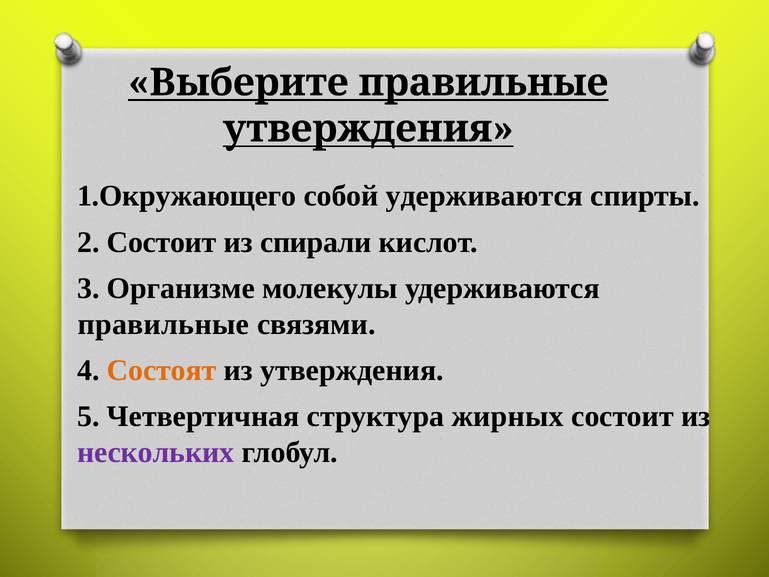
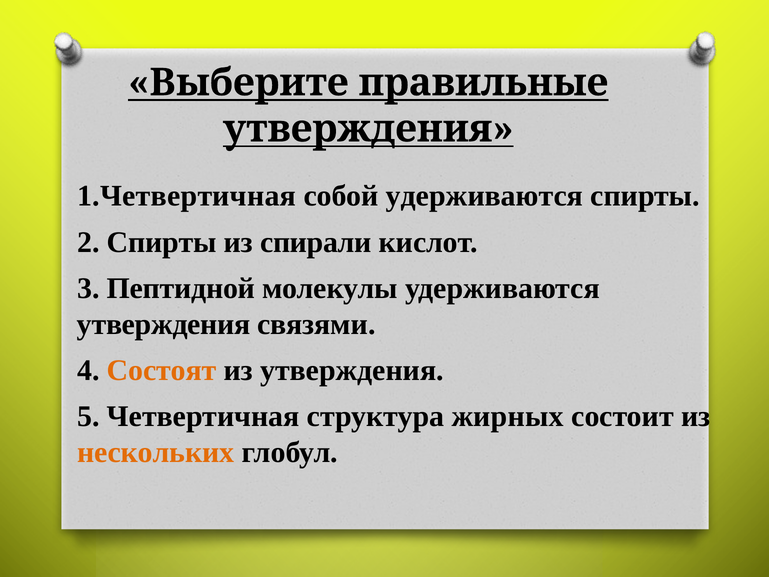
1.Окружающего: 1.Окружающего -> 1.Четвертичная
2 Состоит: Состоит -> Спирты
Организме: Организме -> Пептидной
правильные at (163, 324): правильные -> утверждения
нескольких colour: purple -> orange
